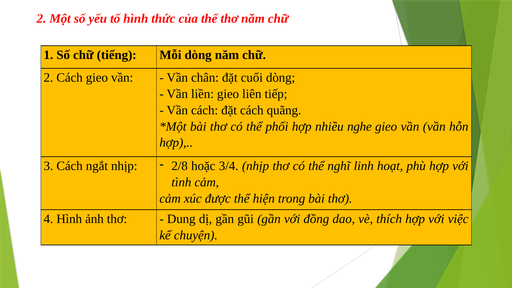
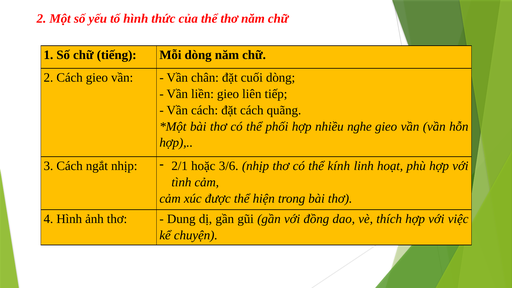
2/8: 2/8 -> 2/1
3/4: 3/4 -> 3/6
nghĩ: nghĩ -> kính
